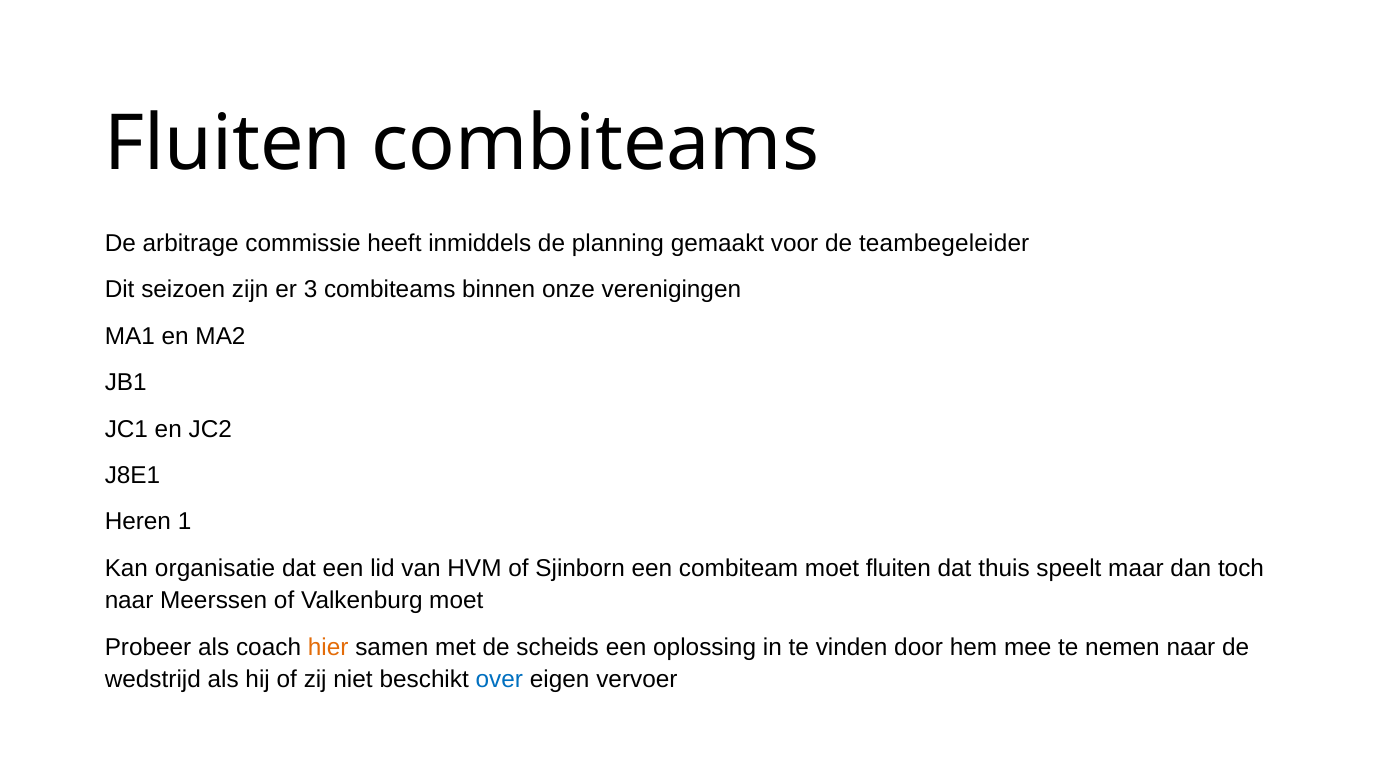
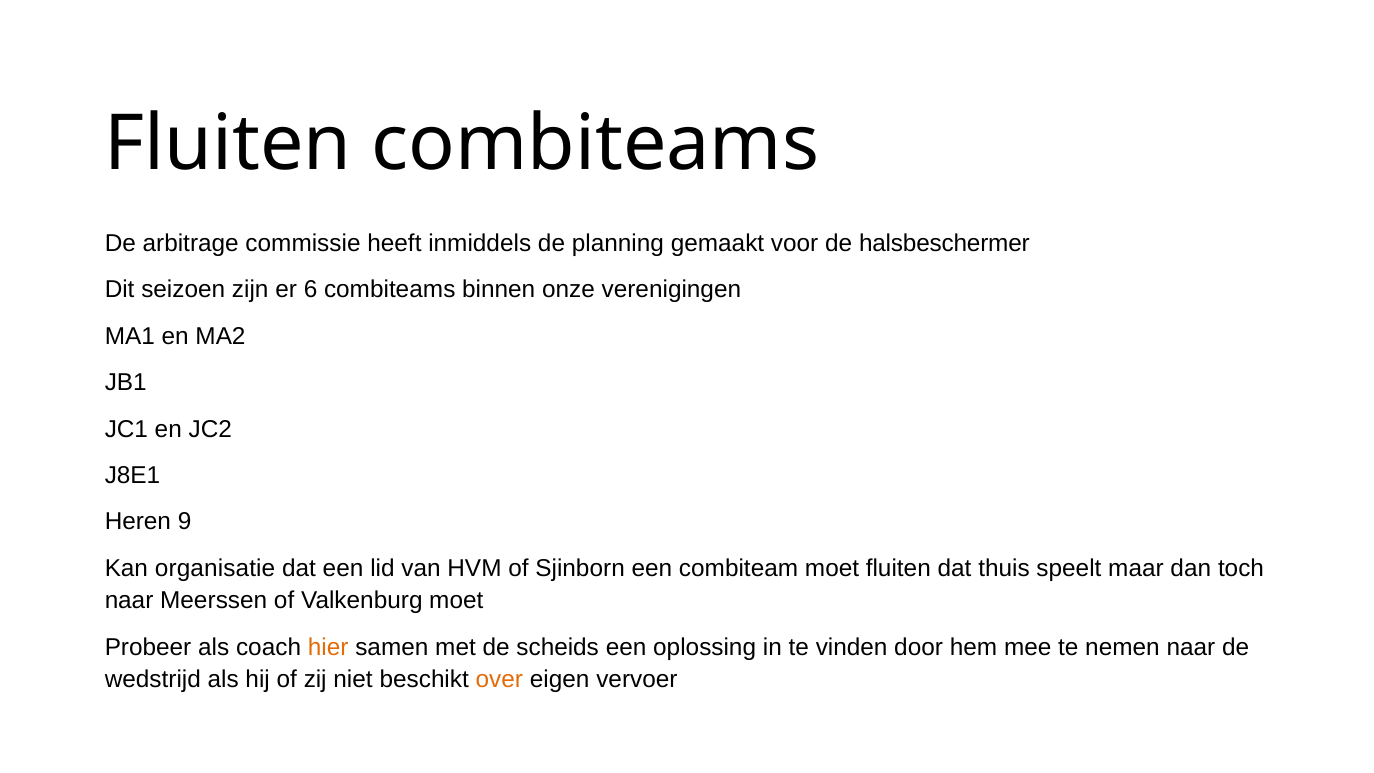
teambegeleider: teambegeleider -> halsbeschermer
3: 3 -> 6
1: 1 -> 9
over colour: blue -> orange
